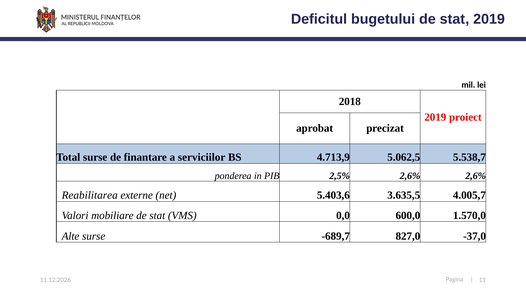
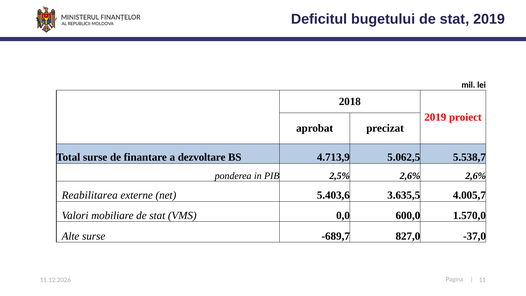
serviciilor: serviciilor -> dezvoltare
